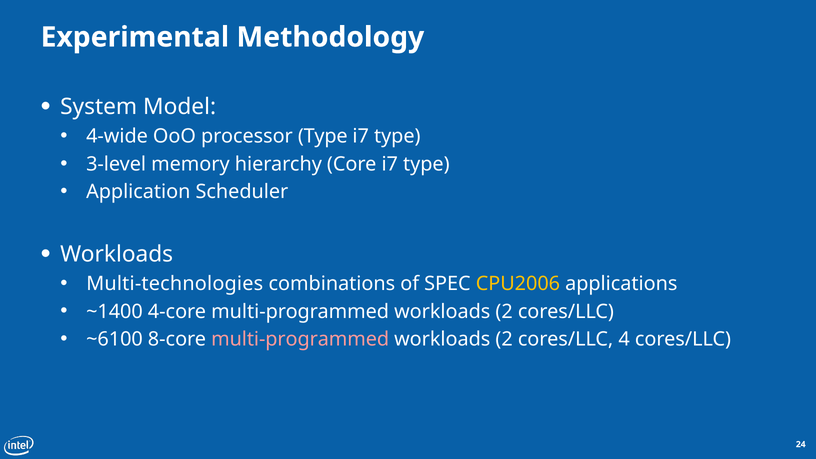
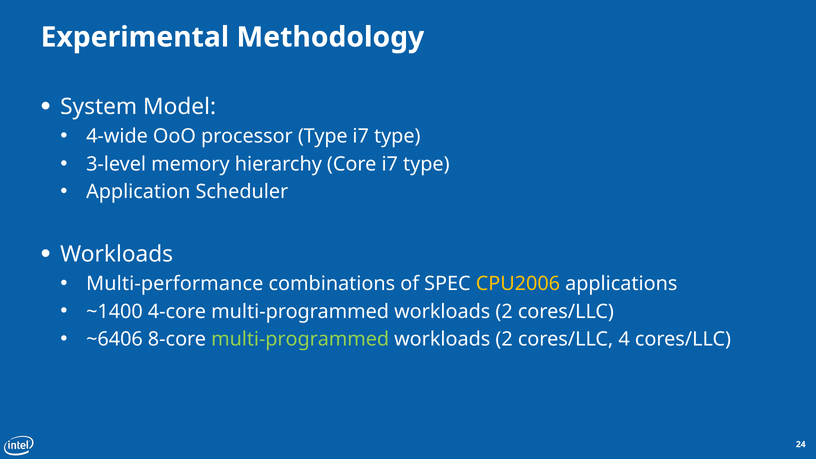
Multi-technologies: Multi-technologies -> Multi-performance
~6100: ~6100 -> ~6406
multi-programmed at (300, 339) colour: pink -> light green
